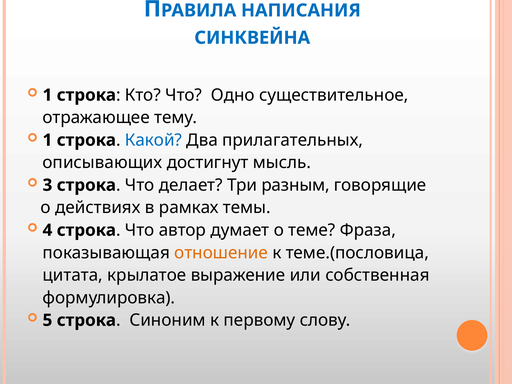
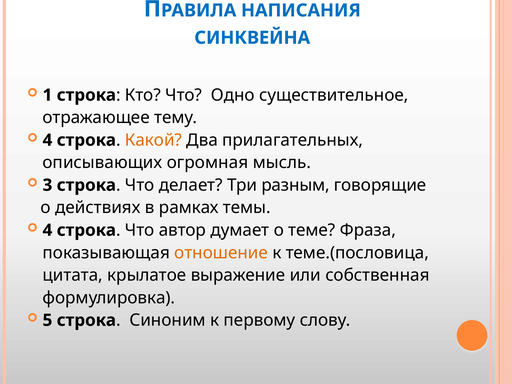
1 at (47, 140): 1 -> 4
Какой colour: blue -> orange
достигнут: достигнут -> огромная
